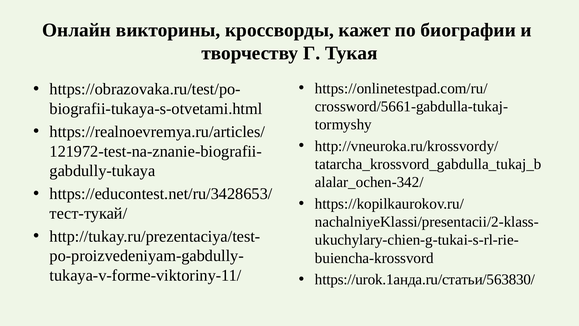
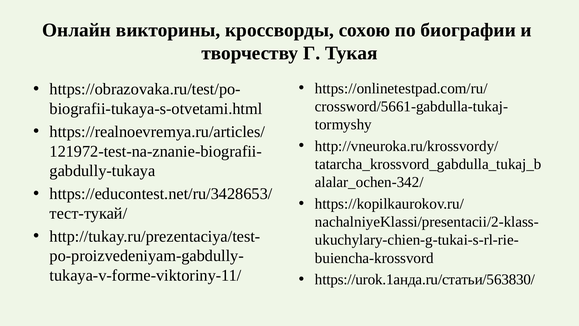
кажет: кажет -> сохою
